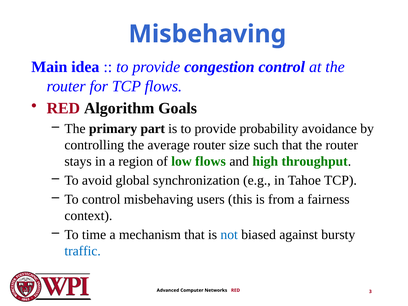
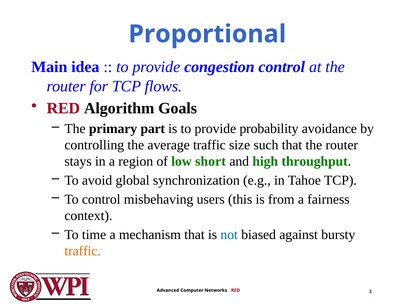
Misbehaving at (207, 34): Misbehaving -> Proportional
average router: router -> traffic
low flows: flows -> short
traffic at (83, 251) colour: blue -> orange
